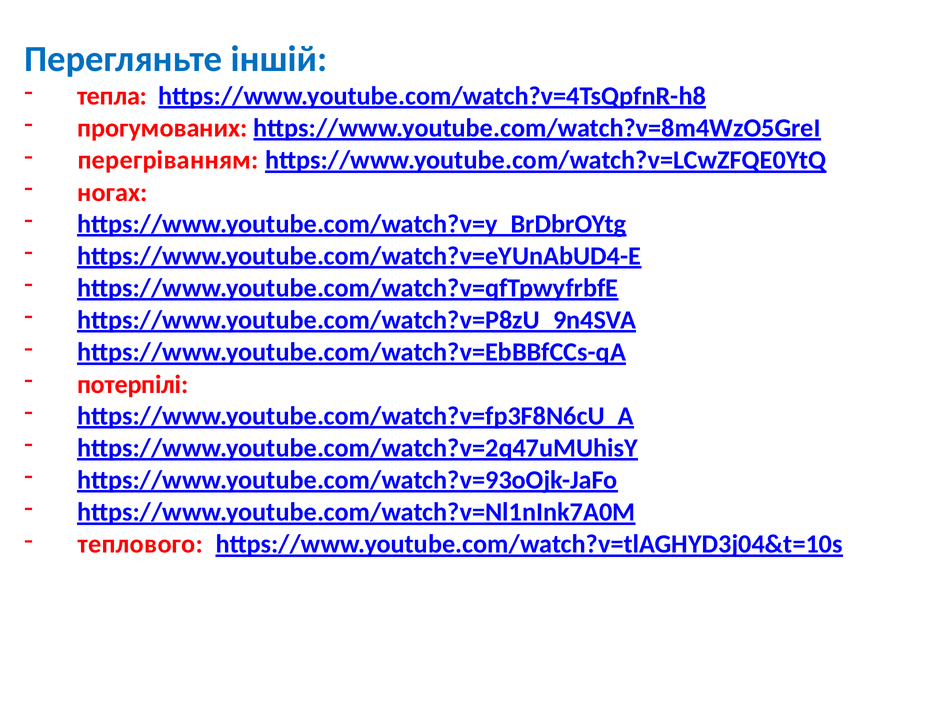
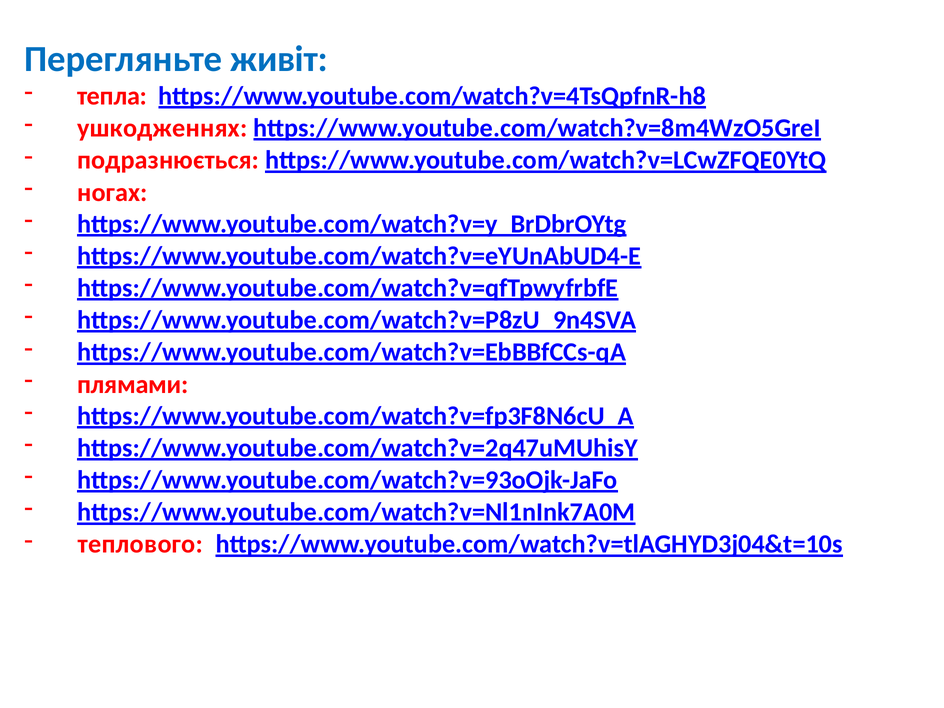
іншій: іншій -> живіт
прогумованих: прогумованих -> ушкодженнях
перегріванням: перегріванням -> подразнюється
потерпілі: потерпілі -> плямами
